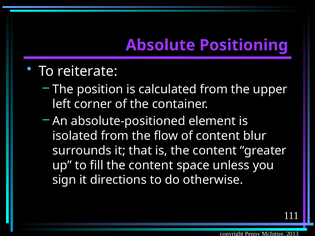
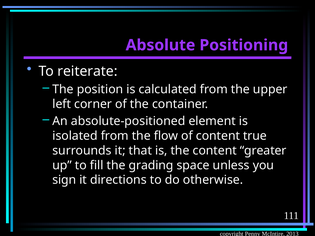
blur: blur -> true
fill the content: content -> grading
